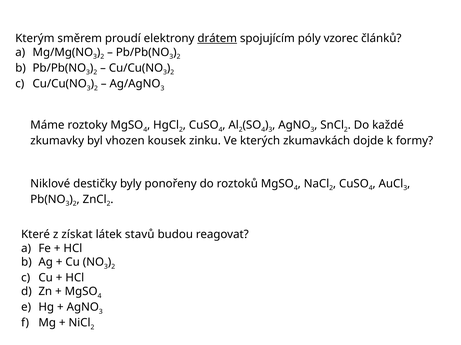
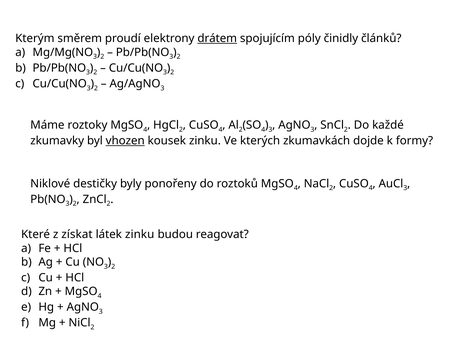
vzorec: vzorec -> činidly
vhozen underline: none -> present
látek stavů: stavů -> zinku
